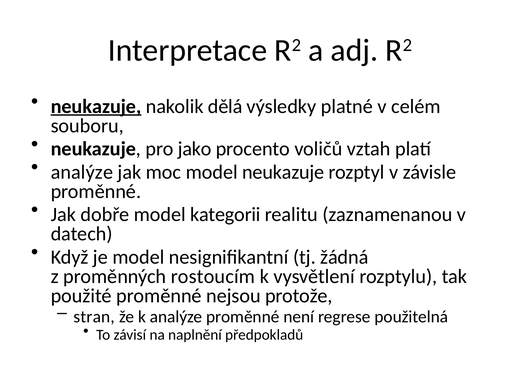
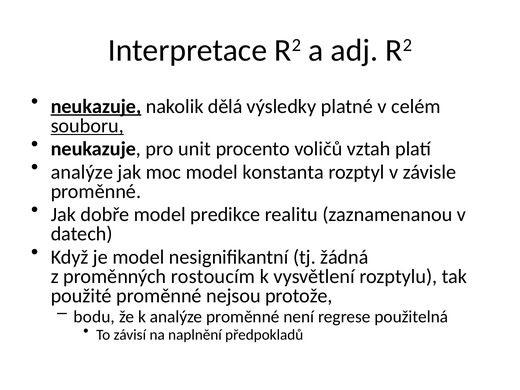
souboru underline: none -> present
jako: jako -> unit
model neukazuje: neukazuje -> konstanta
kategorii: kategorii -> predikce
stran: stran -> bodu
